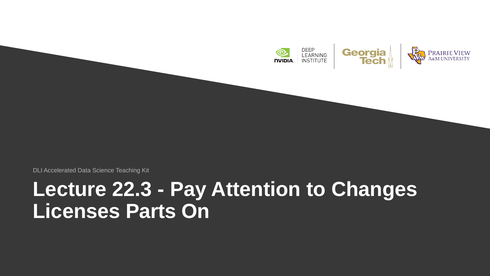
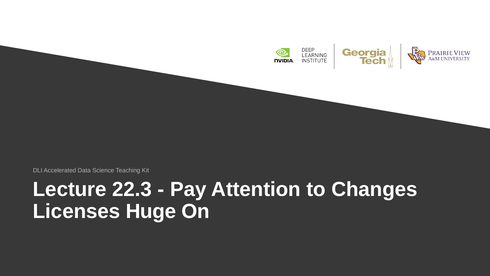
Parts: Parts -> Huge
